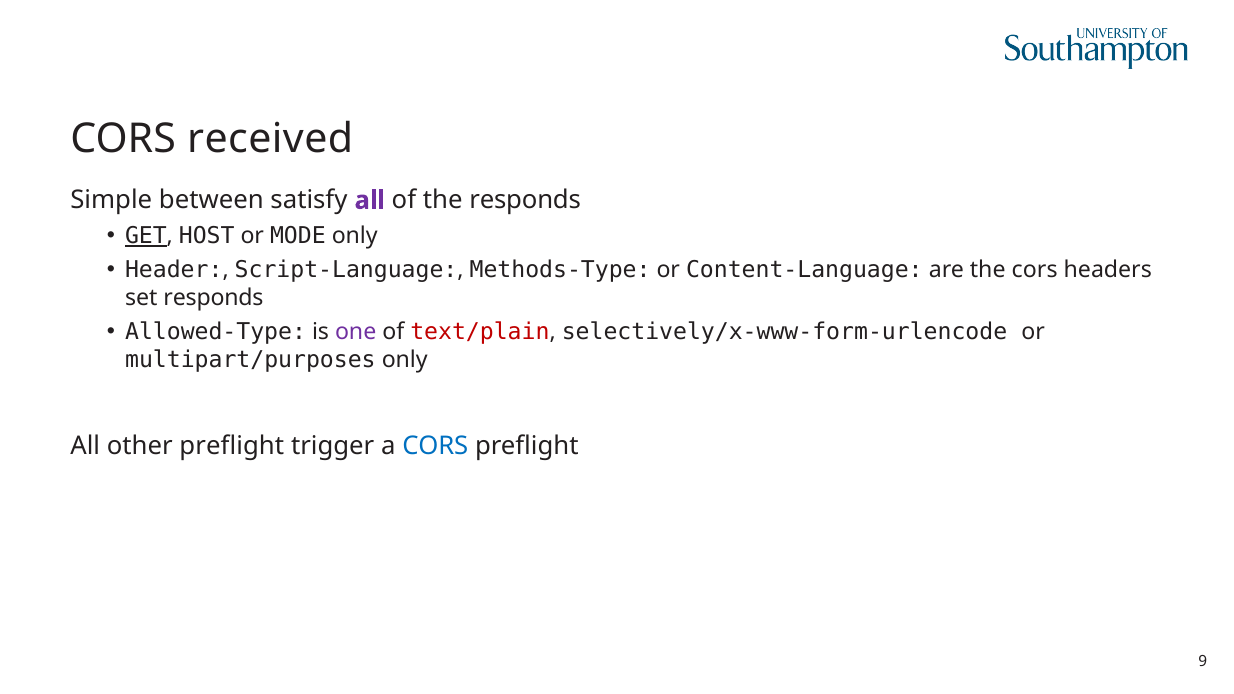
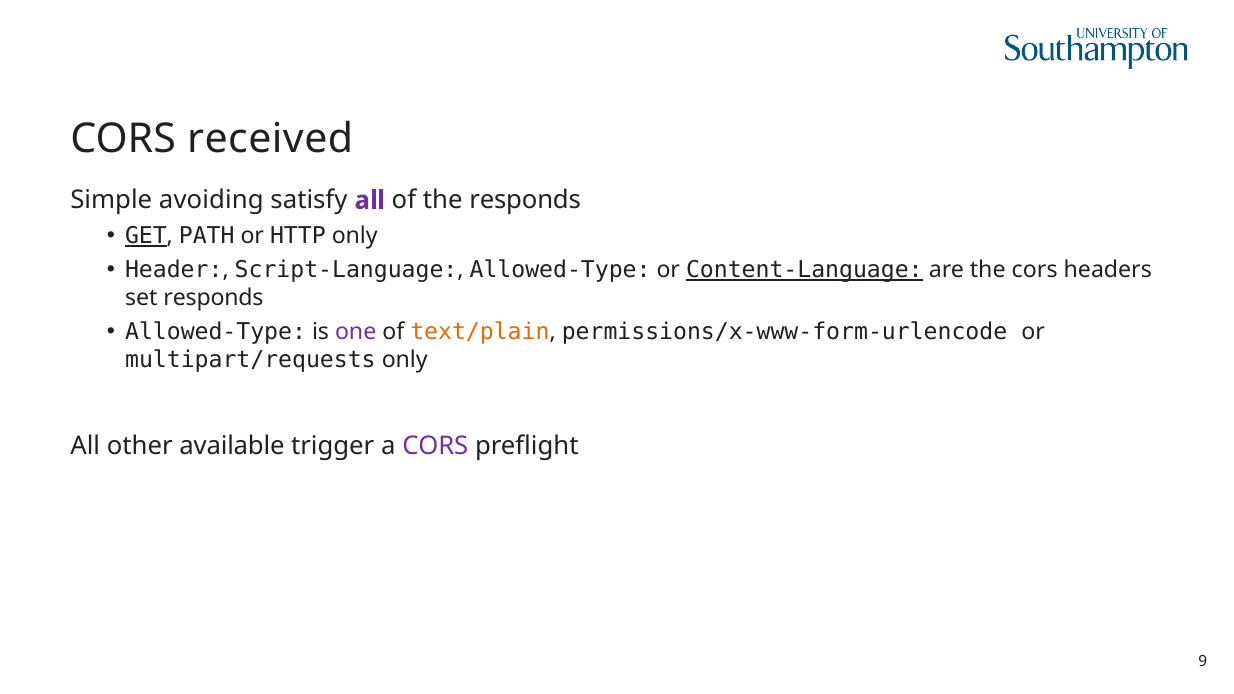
between: between -> avoiding
HOST: HOST -> PATH
MODE: MODE -> HTTP
Methods-Type at (560, 270): Methods-Type -> Allowed-Type
Content-Language underline: none -> present
text/plain colour: red -> orange
selectively/x-www-form-urlencode: selectively/x-www-form-urlencode -> permissions/x-www-form-urlencode
multipart/purposes: multipart/purposes -> multipart/requests
other preflight: preflight -> available
CORS at (435, 446) colour: blue -> purple
